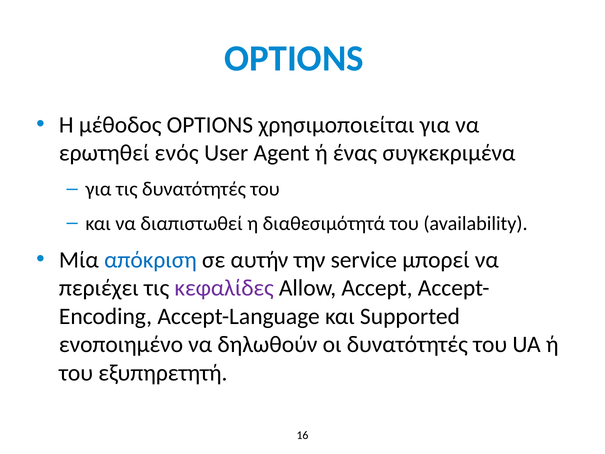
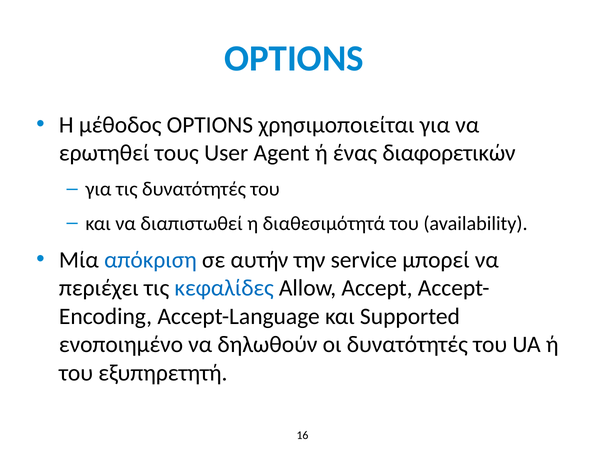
ενός: ενός -> τους
συγκεκριμένα: συγκεκριμένα -> διαφορετικών
κεφαλίδες colour: purple -> blue
